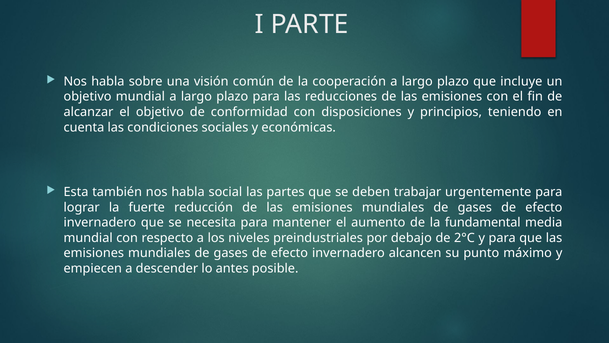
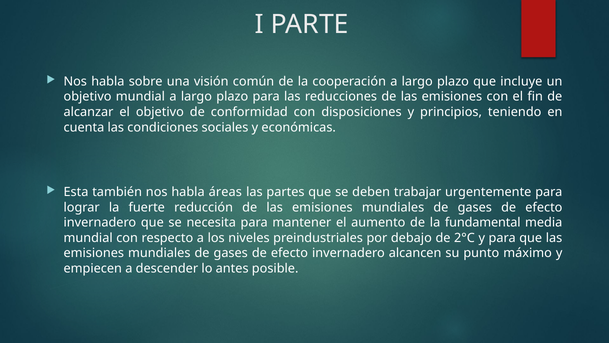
social: social -> áreas
